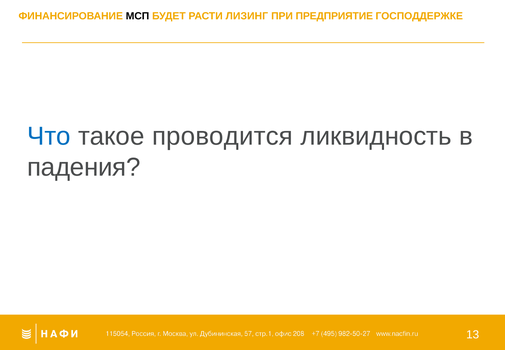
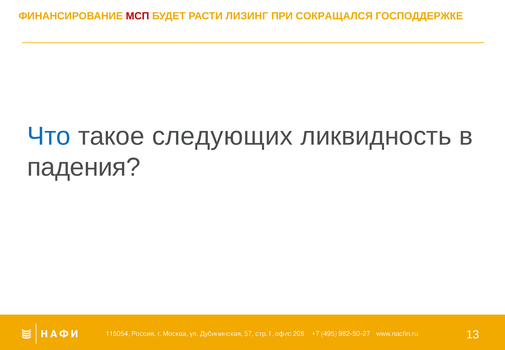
МСП colour: black -> red
ПРЕДПРИЯТИЕ: ПРЕДПРИЯТИЕ -> СОКРАЩАЛСЯ
проводится: проводится -> следующих
